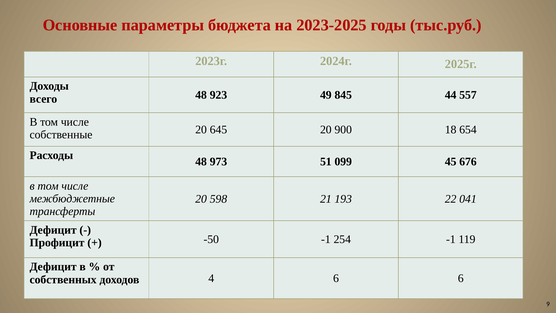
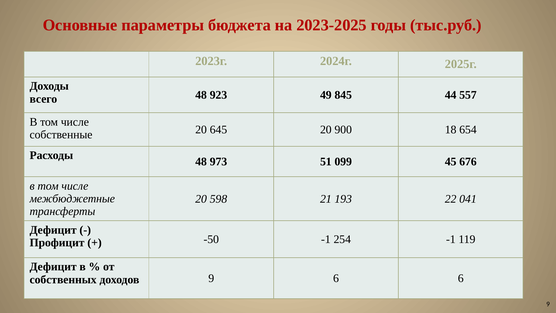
доходов 4: 4 -> 9
